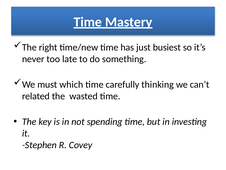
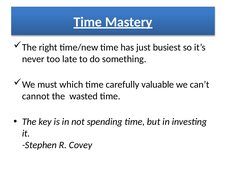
thinking: thinking -> valuable
related: related -> cannot
